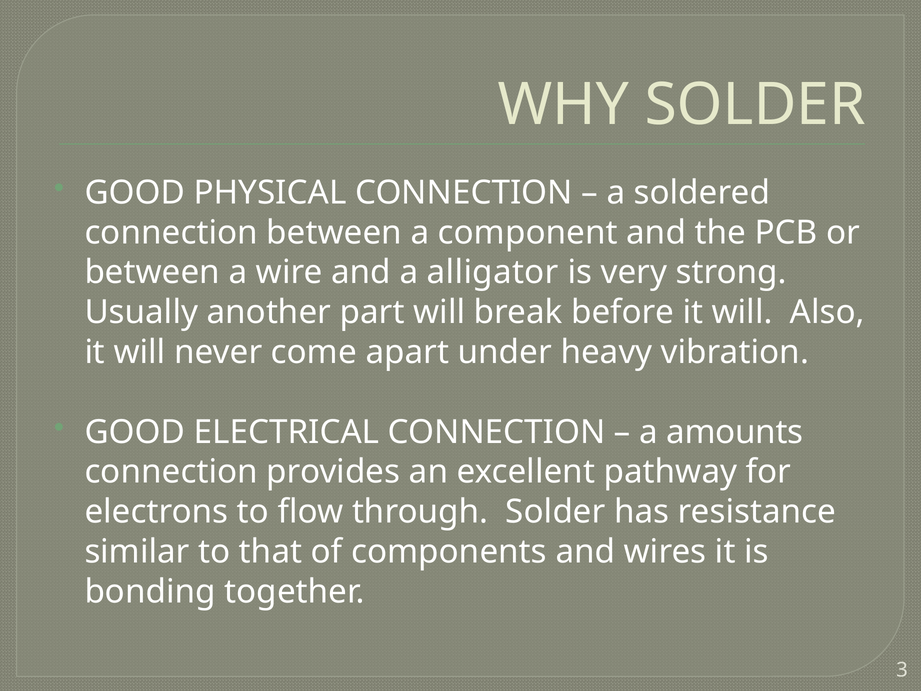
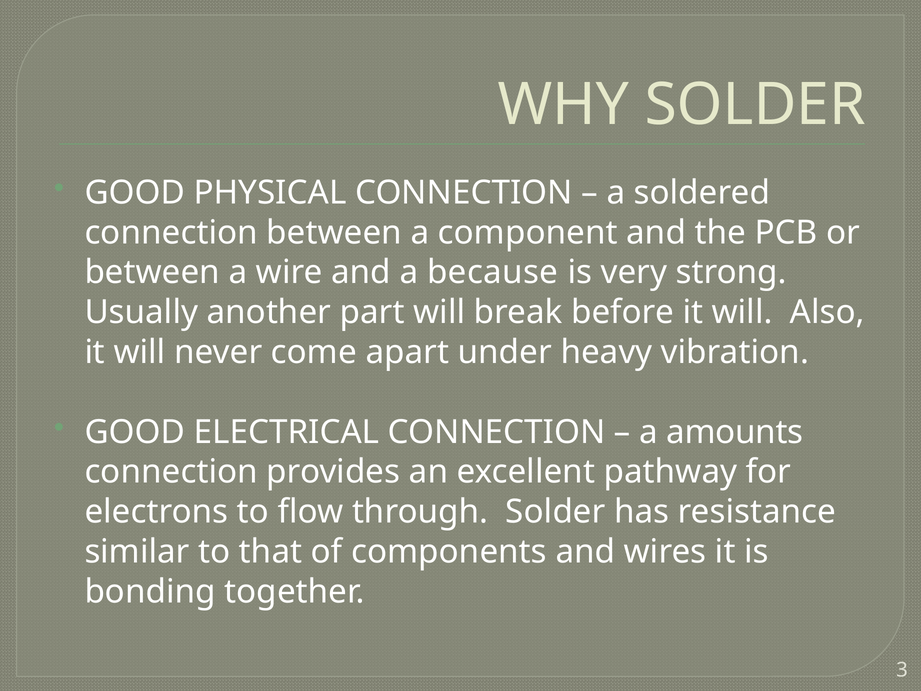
alligator: alligator -> because
